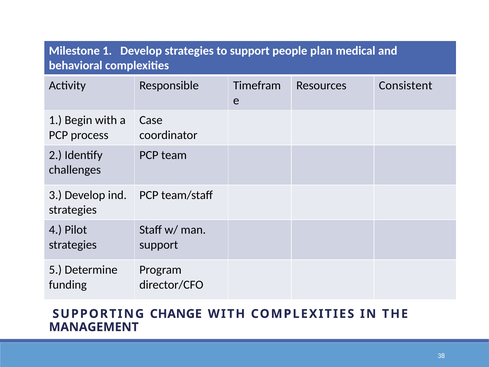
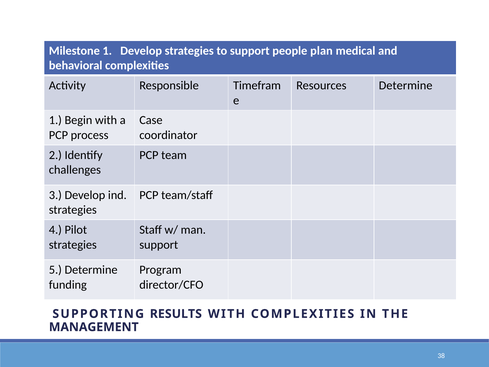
Resources Consistent: Consistent -> Determine
CHANGE: CHANGE -> RESULTS
